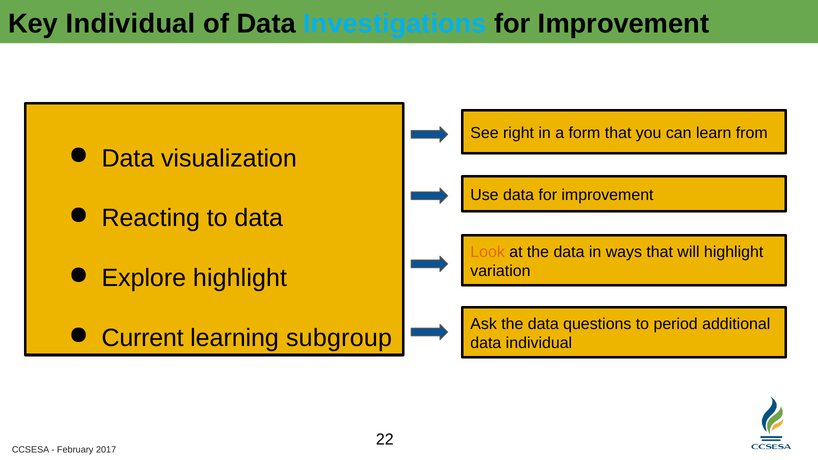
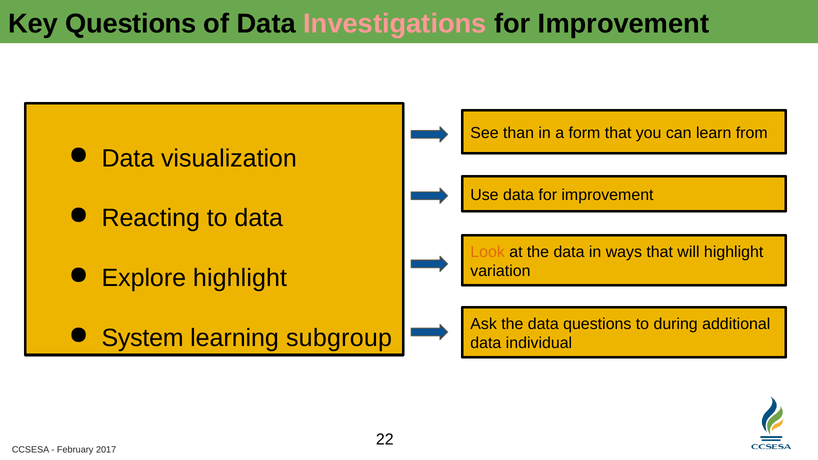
Key Individual: Individual -> Questions
Investigations colour: light blue -> pink
right: right -> than
period: period -> during
Current: Current -> System
